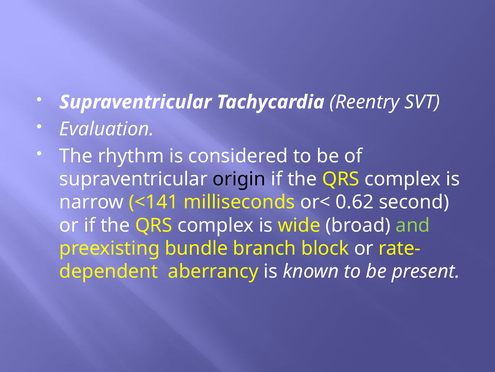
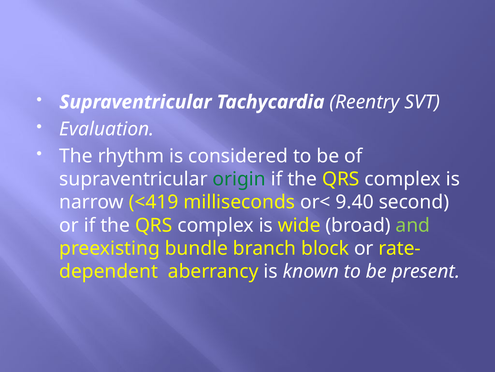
origin colour: black -> green
<141: <141 -> <419
0.62: 0.62 -> 9.40
